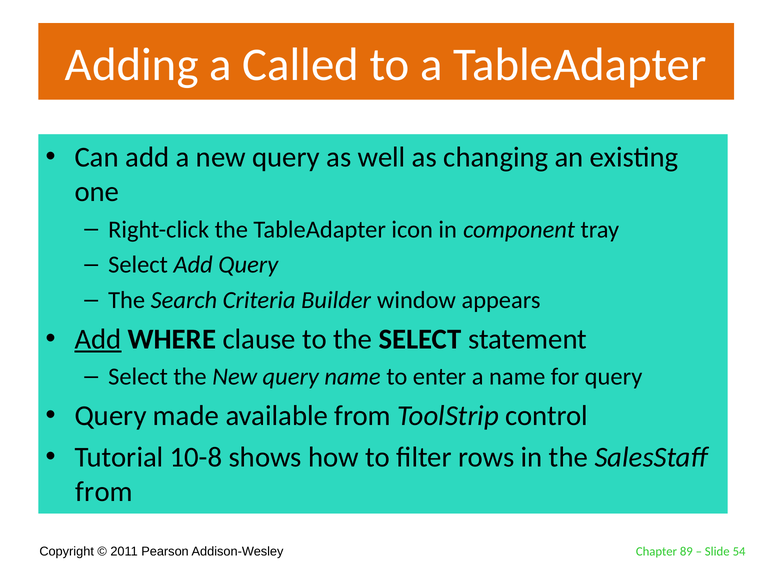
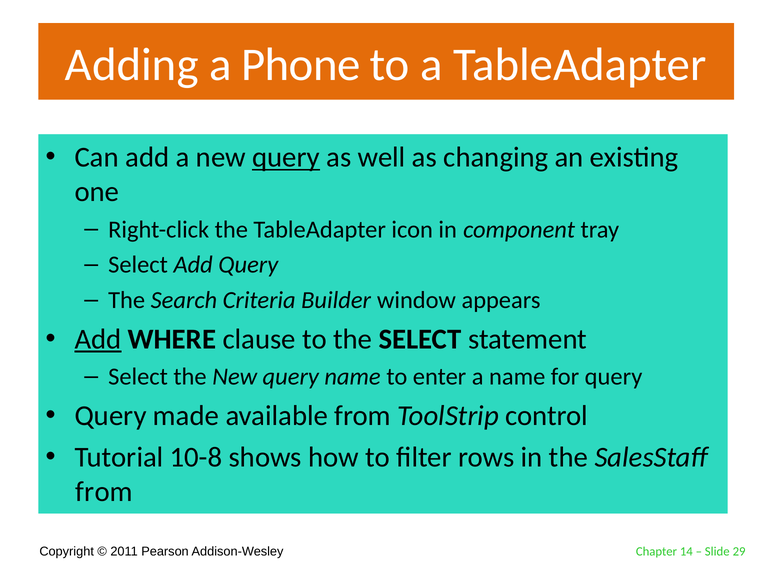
Called: Called -> Phone
query at (286, 157) underline: none -> present
89: 89 -> 14
54: 54 -> 29
